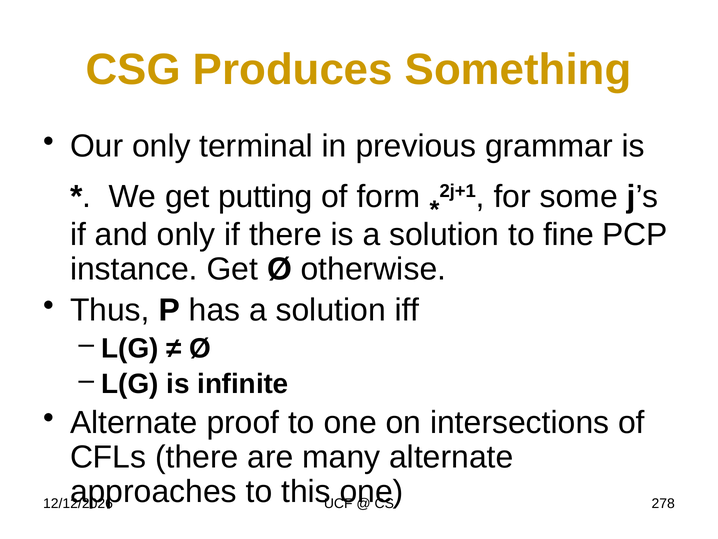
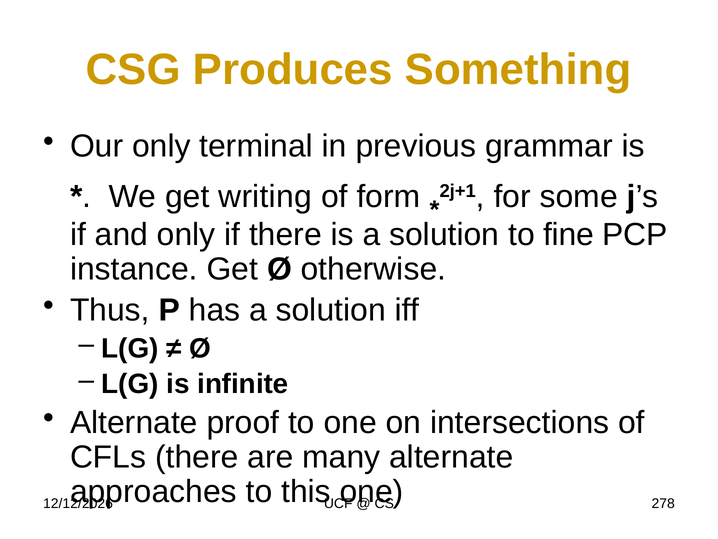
putting: putting -> writing
